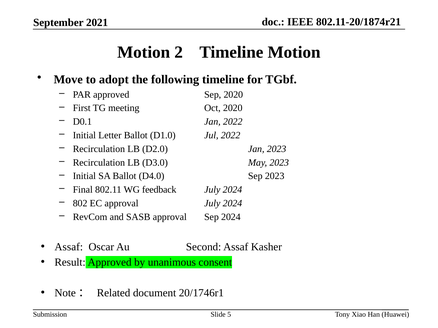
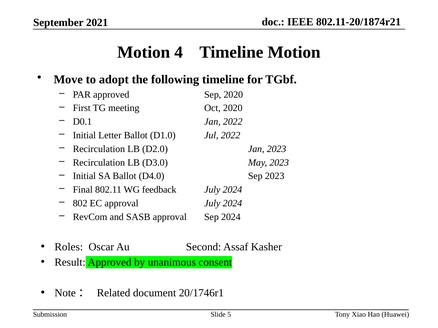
2: 2 -> 4
Assaf at (69, 247): Assaf -> Roles
